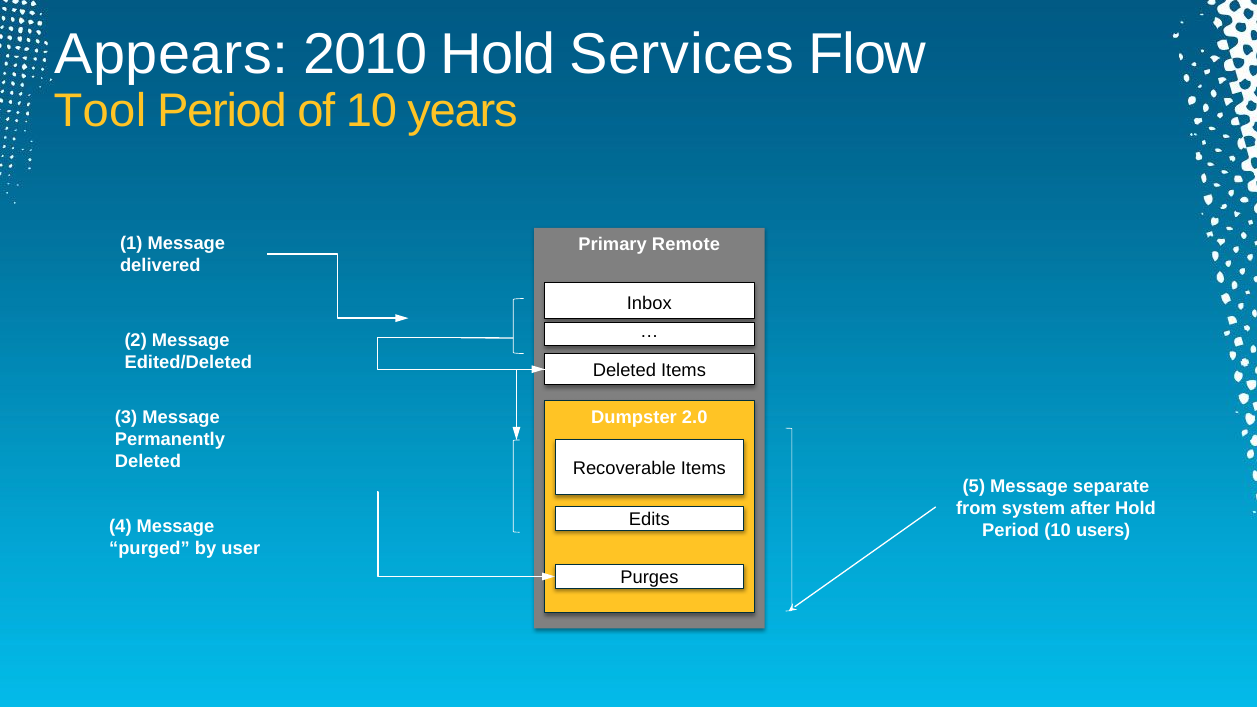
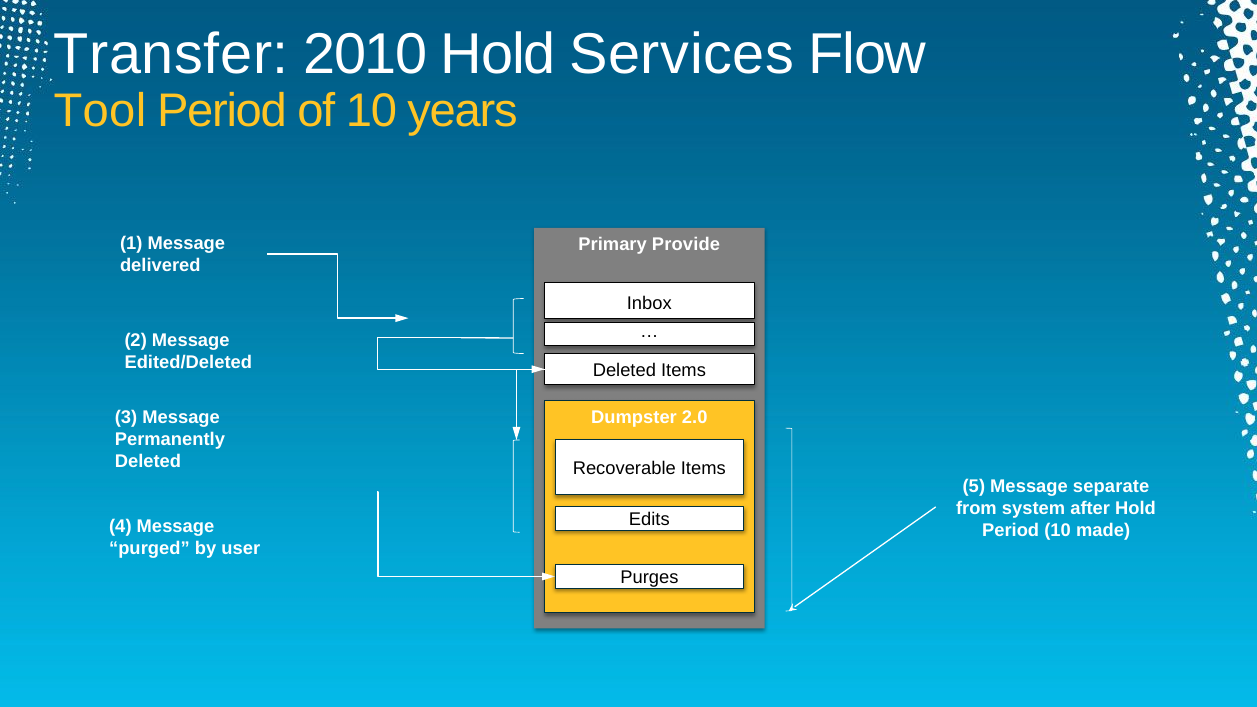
Appears: Appears -> Transfer
Remote: Remote -> Provide
users: users -> made
